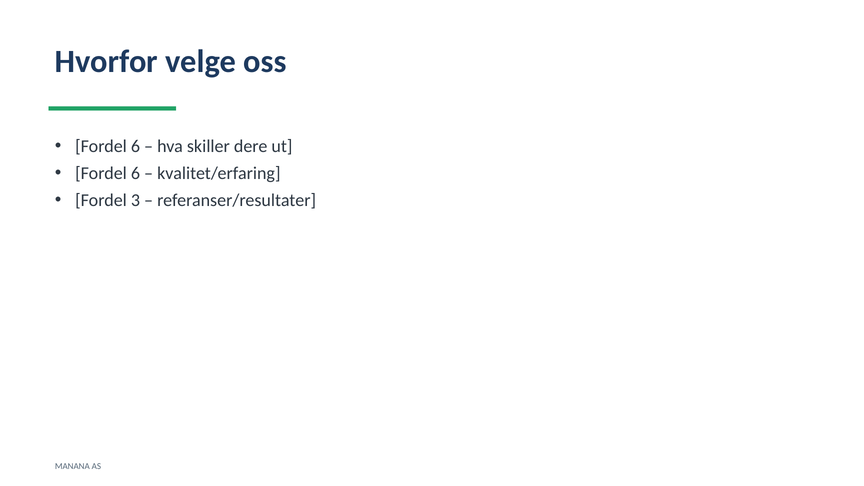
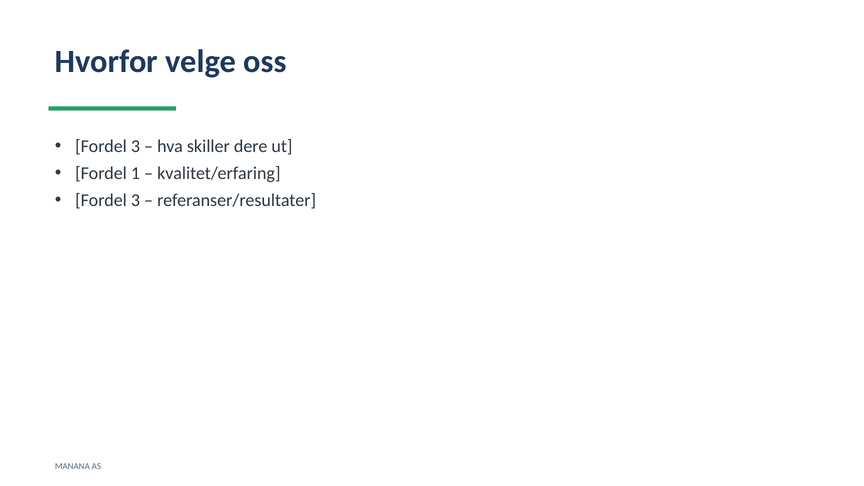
6 at (135, 146): 6 -> 3
6 at (135, 173): 6 -> 1
